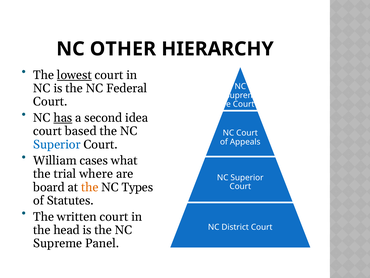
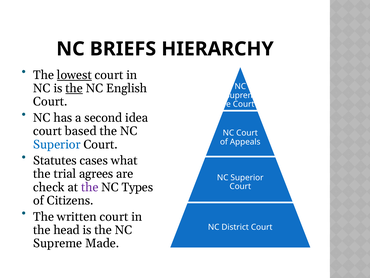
OTHER: OTHER -> BRIEFS
the at (74, 88) underline: none -> present
Federal: Federal -> English
has underline: present -> none
William: William -> Statutes
where: where -> agrees
board: board -> check
the at (90, 187) colour: orange -> purple
Statutes: Statutes -> Citizens
Panel: Panel -> Made
